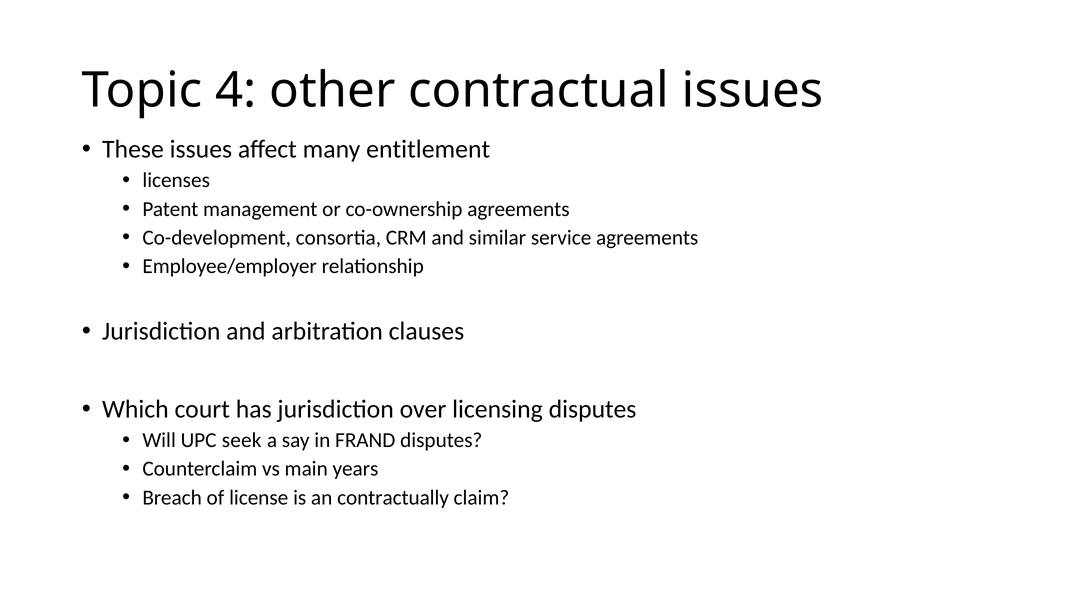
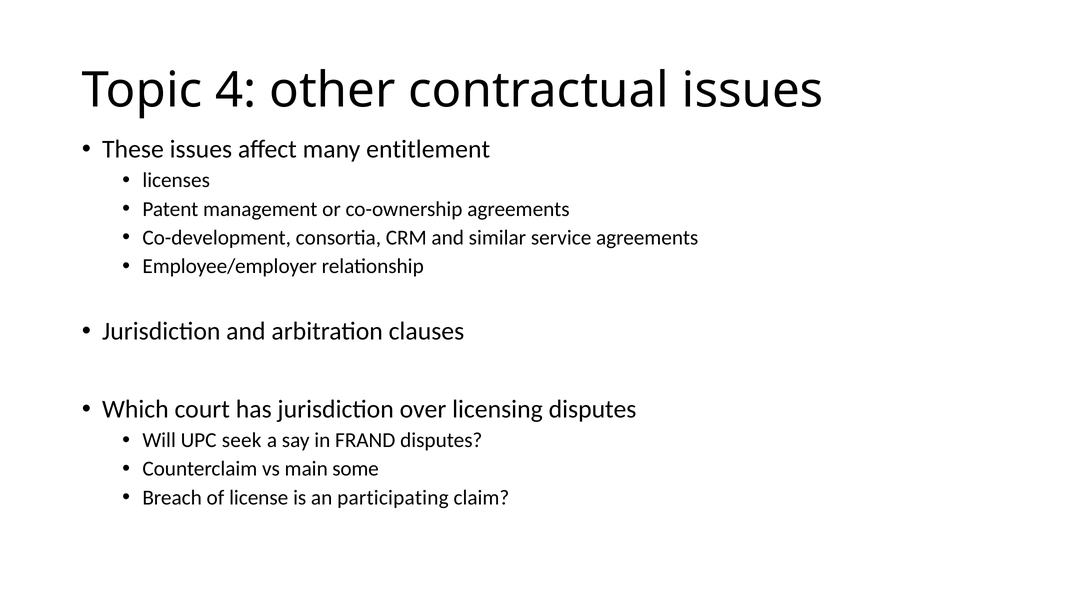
years: years -> some
contractually: contractually -> participating
